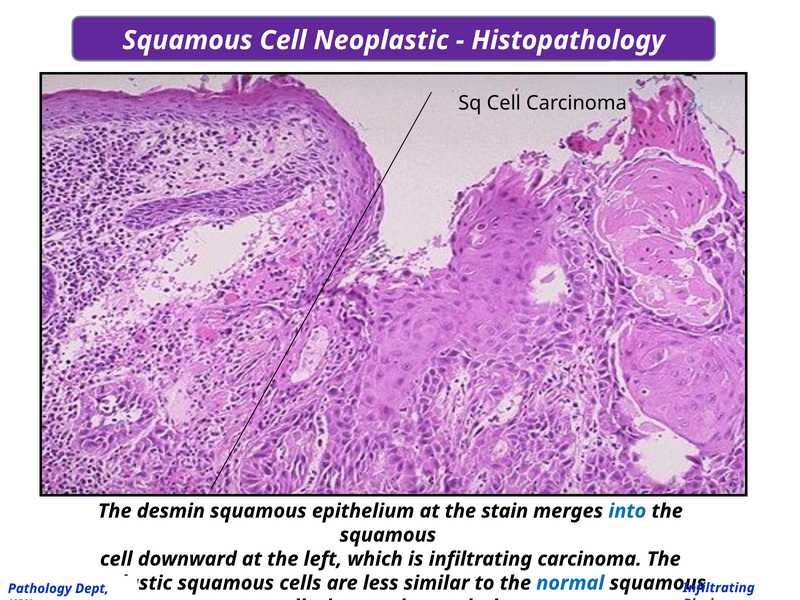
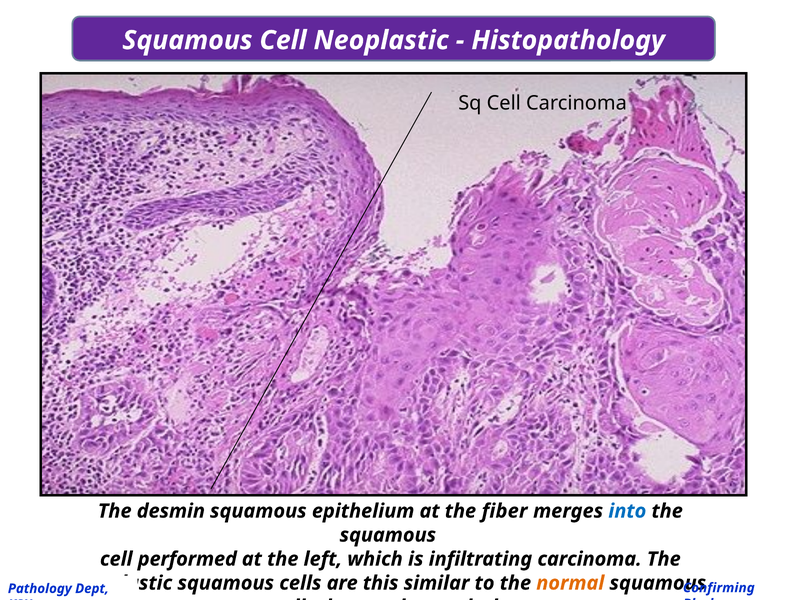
stain: stain -> fiber
downward: downward -> performed
cells are less: less -> this
normal colour: blue -> orange
Infiltrating at (719, 588): Infiltrating -> Confirming
